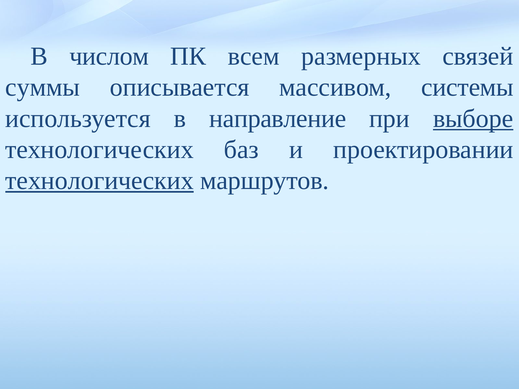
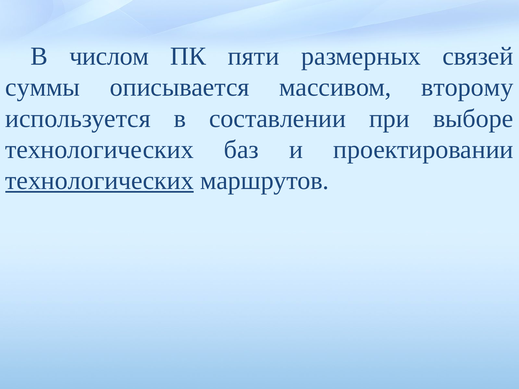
всем: всем -> пяти
системы: системы -> второму
направление: направление -> составлении
выборе underline: present -> none
